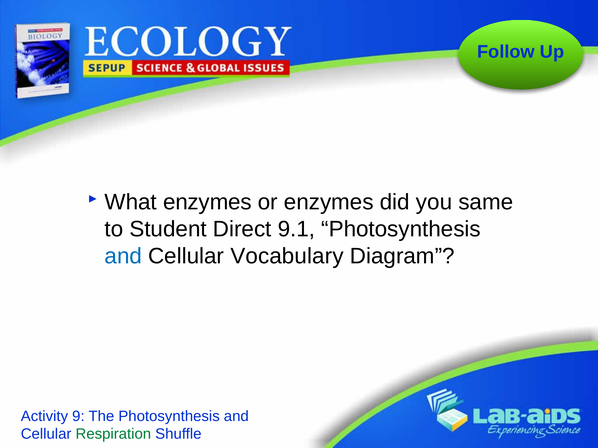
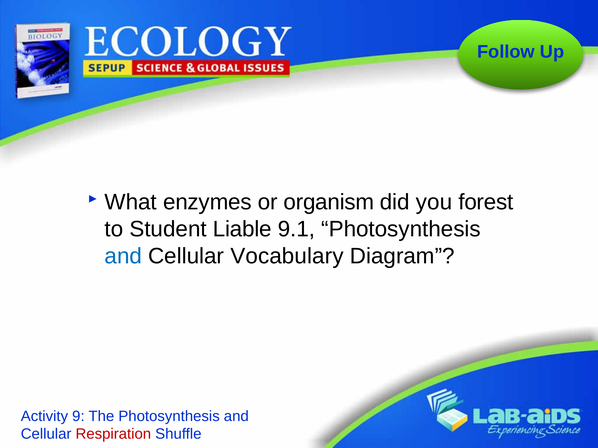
or enzymes: enzymes -> organism
same: same -> forest
Direct: Direct -> Liable
Respiration colour: green -> red
